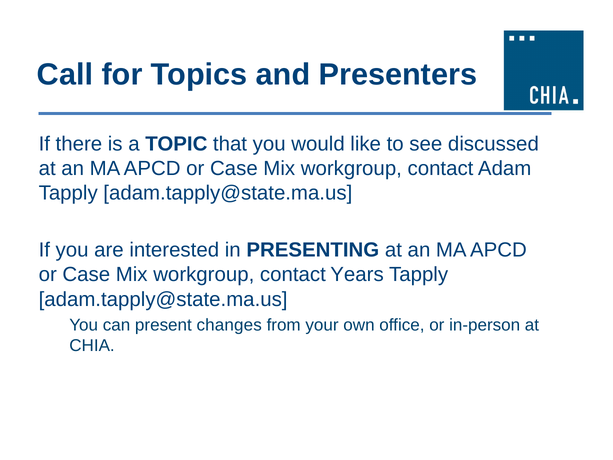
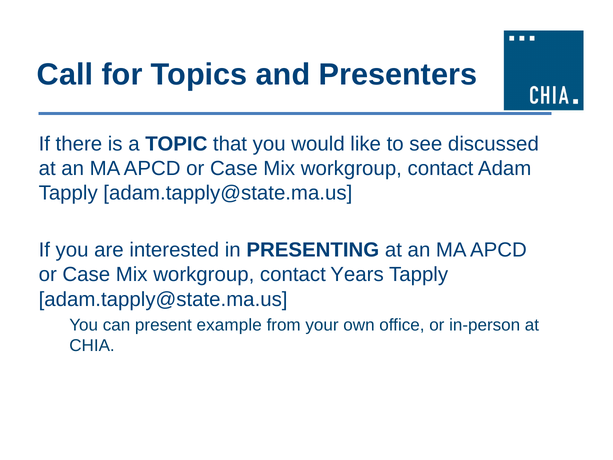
changes: changes -> example
